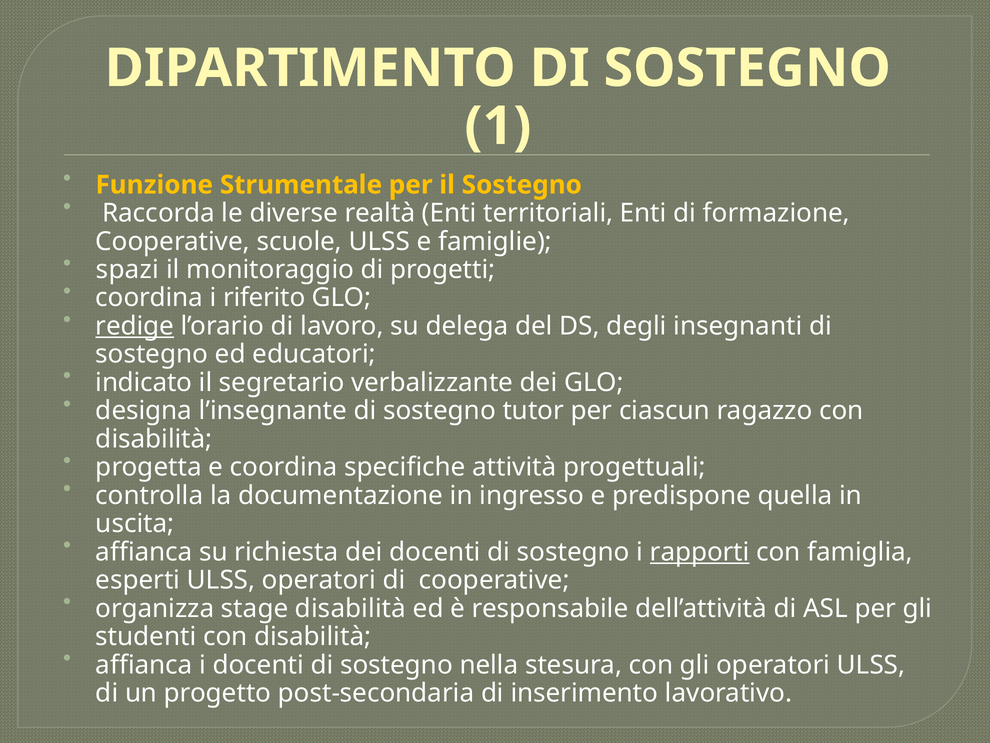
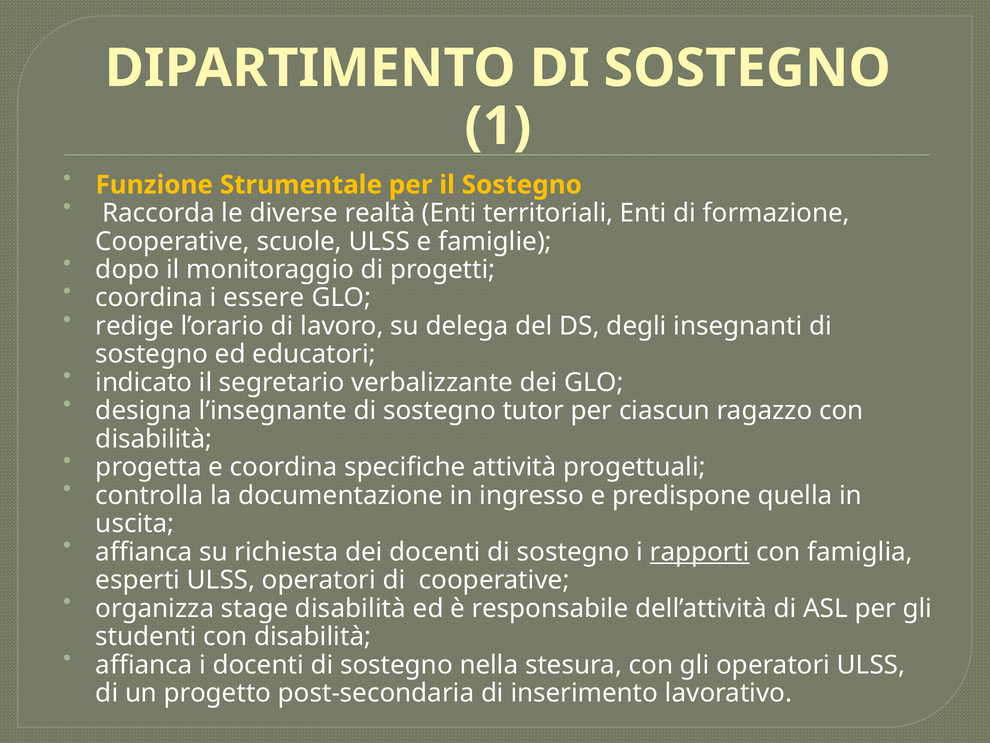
spazi: spazi -> dopo
riferito: riferito -> essere
redige underline: present -> none
